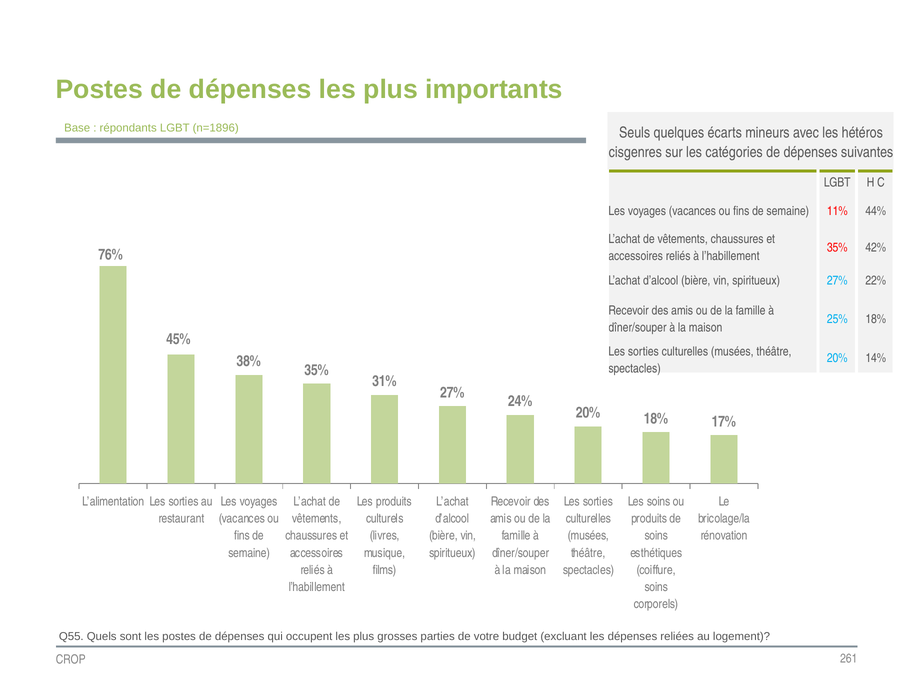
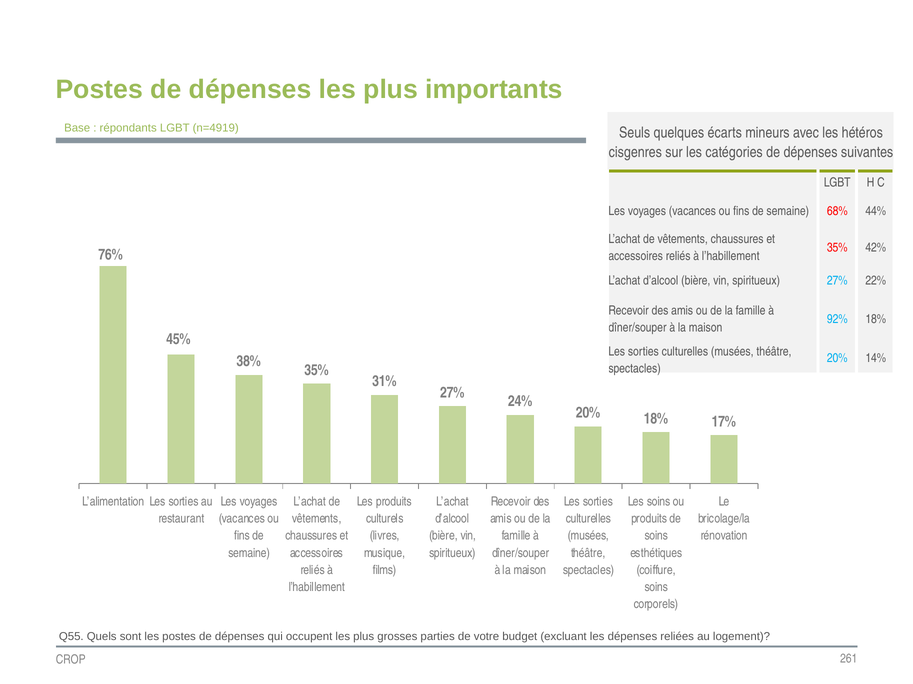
n=1896: n=1896 -> n=4919
11%: 11% -> 68%
25%: 25% -> 92%
